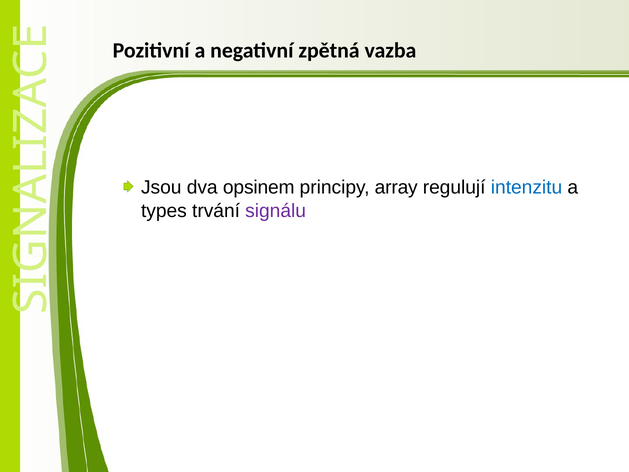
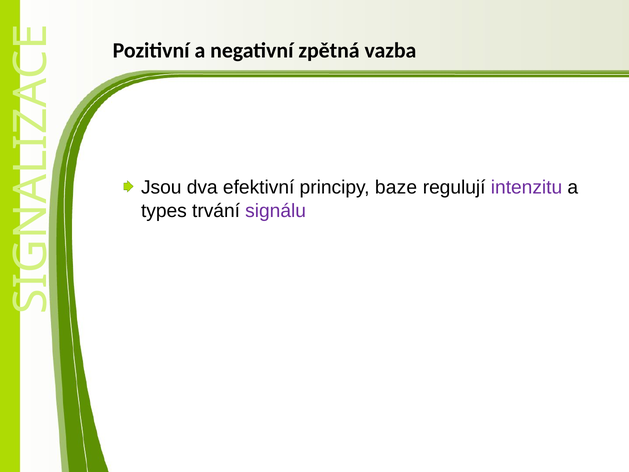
opsinem: opsinem -> efektivní
array: array -> baze
intenzitu colour: blue -> purple
